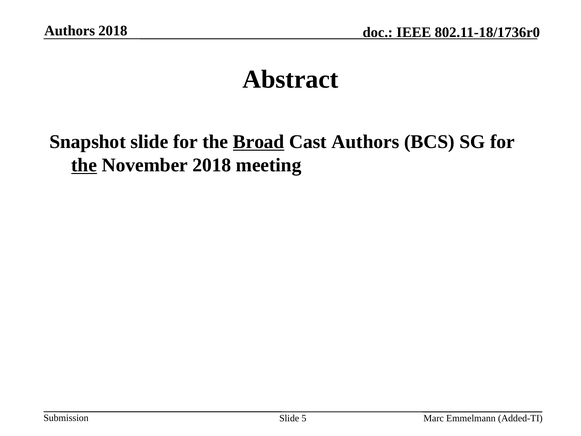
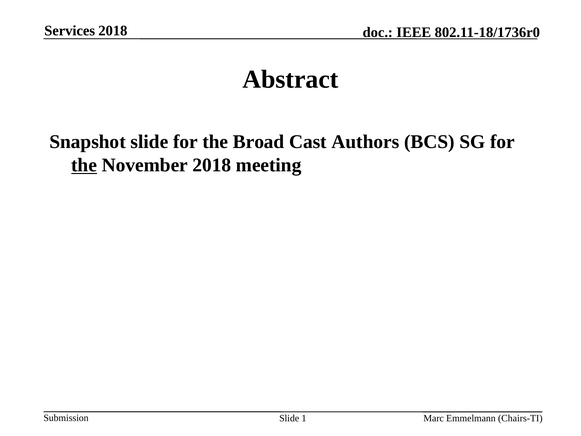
Authors at (70, 31): Authors -> Services
Broad underline: present -> none
5: 5 -> 1
Added-TI: Added-TI -> Chairs-TI
